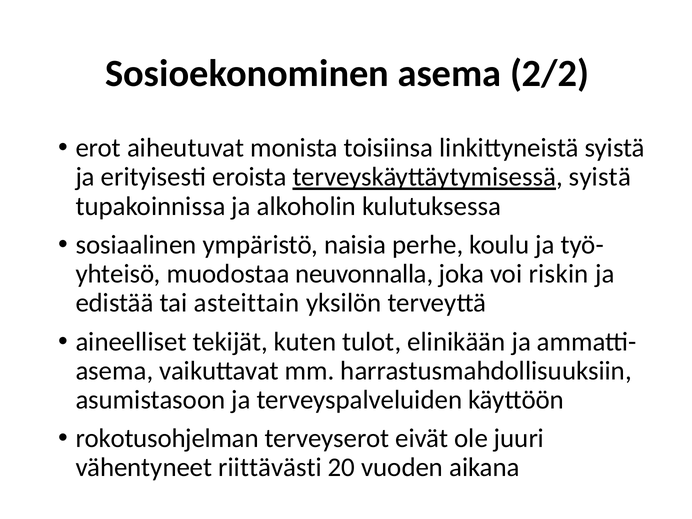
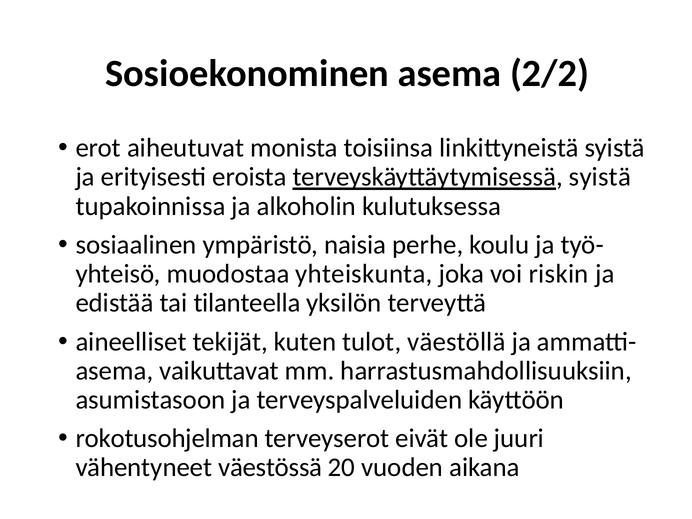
neuvonnalla: neuvonnalla -> yhteiskunta
asteittain: asteittain -> tilanteella
elinikään: elinikään -> väestöllä
riittävästi: riittävästi -> väestössä
